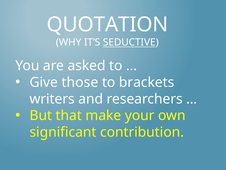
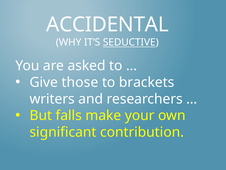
QUOTATION: QUOTATION -> ACCIDENTAL
that: that -> falls
